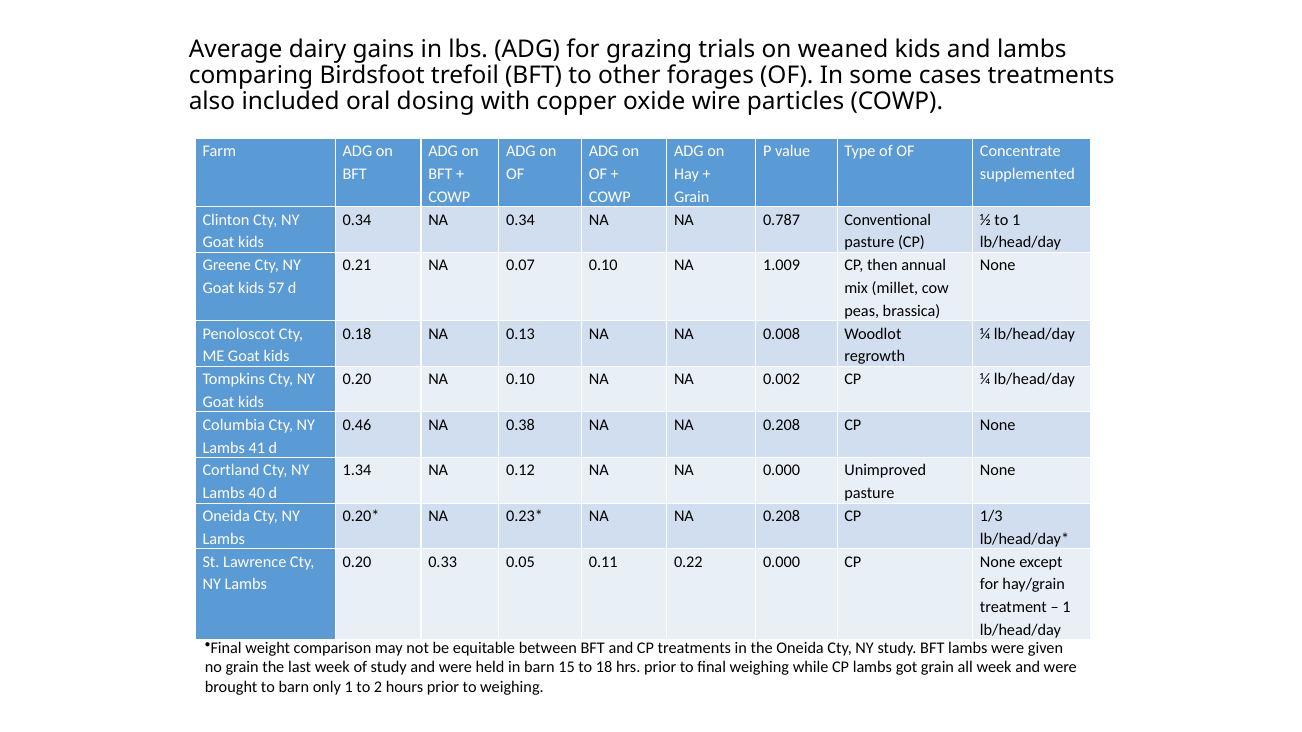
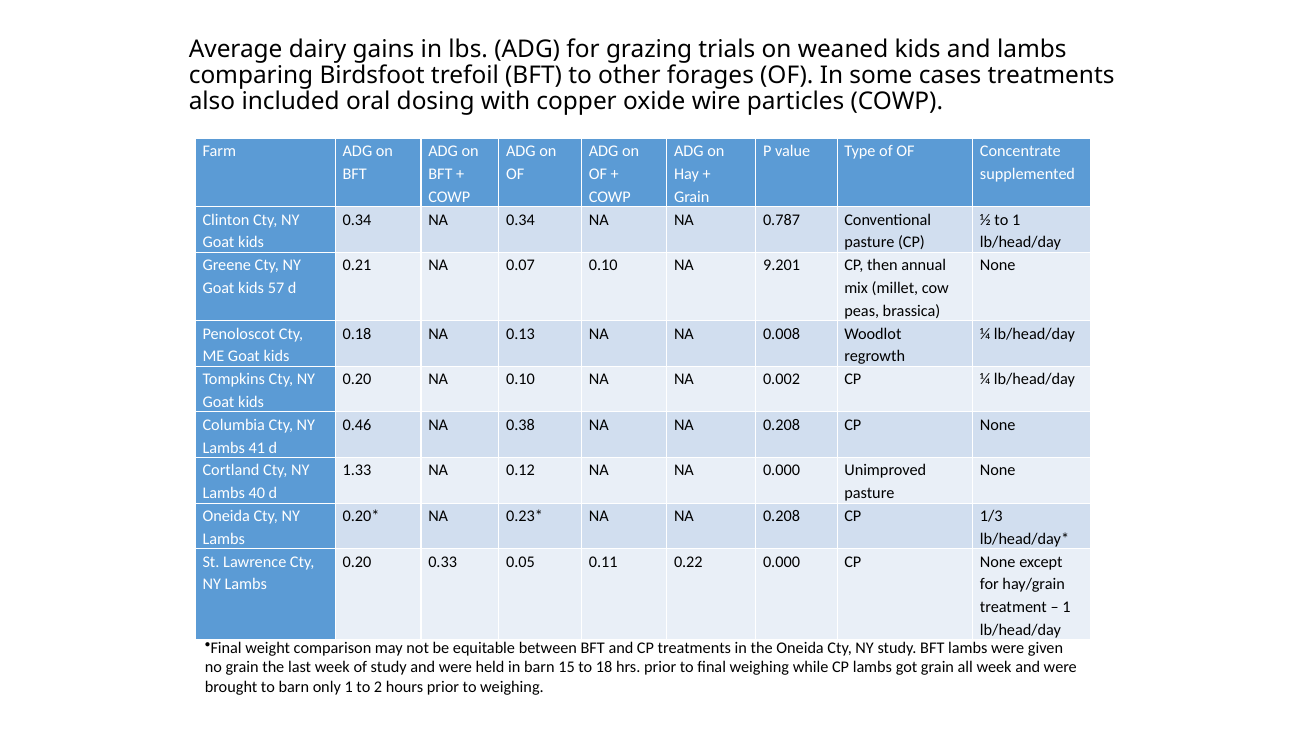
1.009: 1.009 -> 9.201
1.34: 1.34 -> 1.33
